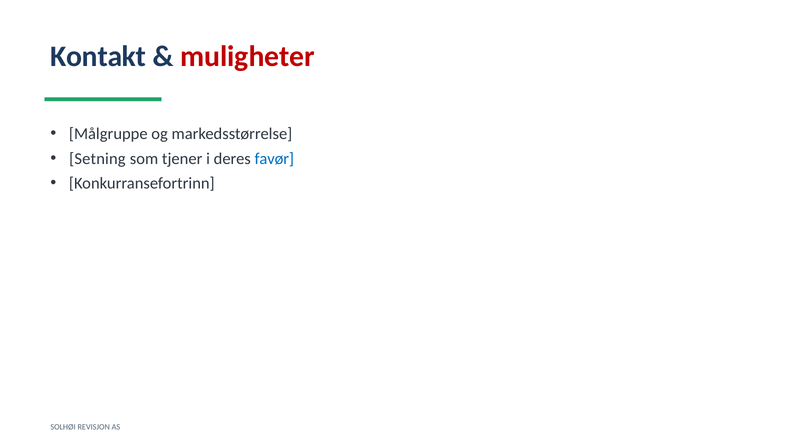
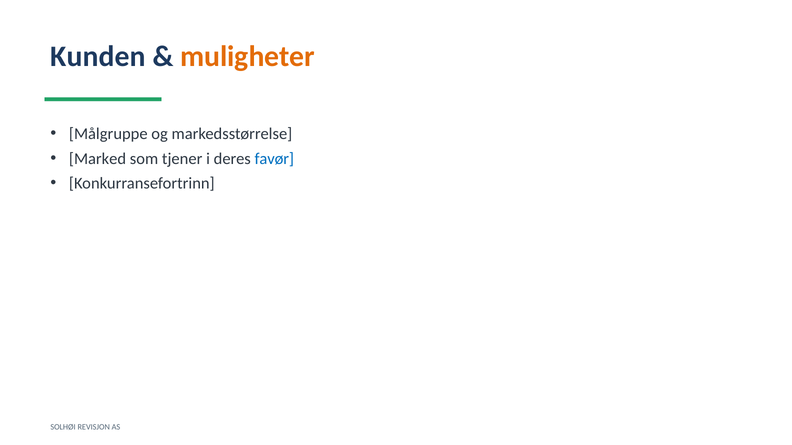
Kontakt: Kontakt -> Kunden
muligheter colour: red -> orange
Setning: Setning -> Marked
